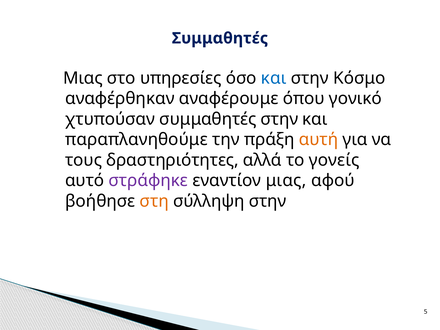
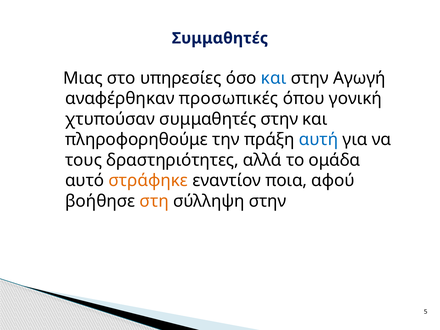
Κόσμο: Κόσμο -> Αγωγή
αναφέρουμε: αναφέρουμε -> προσωπικές
γονικό: γονικό -> γονική
παραπλανηθούμε: παραπλανηθούμε -> πληροφορηθούμε
αυτή colour: orange -> blue
γονείς: γονείς -> ομάδα
στράφηκε colour: purple -> orange
εναντίον μιας: μιας -> ποια
